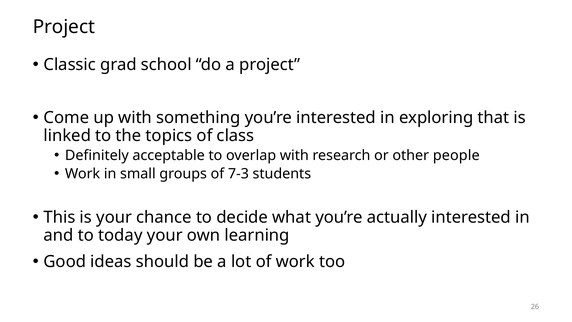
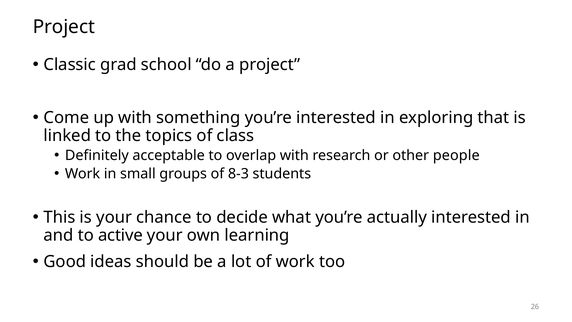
7-3: 7-3 -> 8-3
today: today -> active
